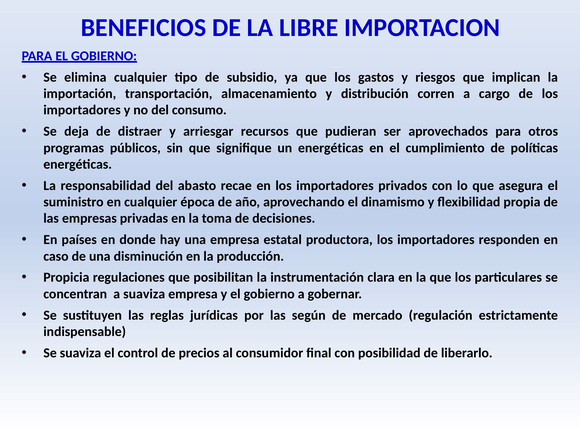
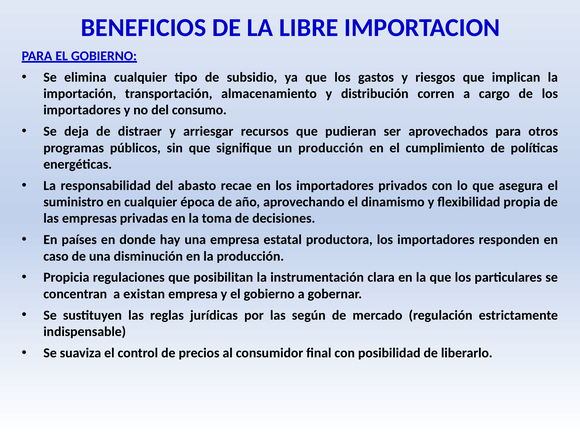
un energéticas: energéticas -> producción
a suaviza: suaviza -> existan
